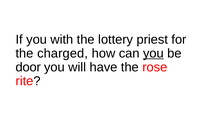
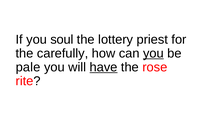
with: with -> soul
charged: charged -> carefully
door: door -> pale
have underline: none -> present
